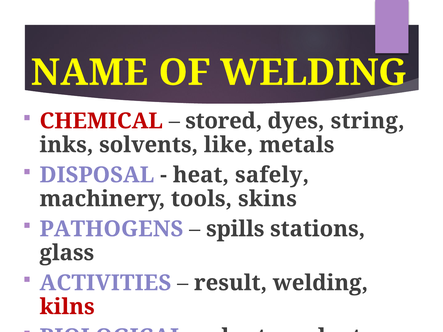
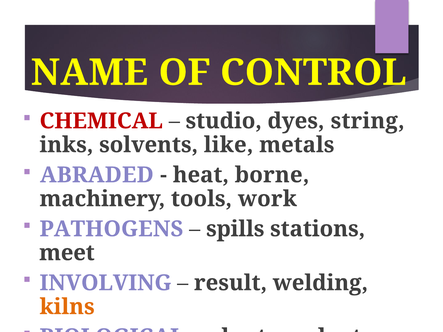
OF WELDING: WELDING -> CONTROL
stored: stored -> studio
DISPOSAL: DISPOSAL -> ABRADED
heat safely: safely -> borne
tools skins: skins -> work
glass: glass -> meet
ACTIVITIES: ACTIVITIES -> INVOLVING
kilns colour: red -> orange
